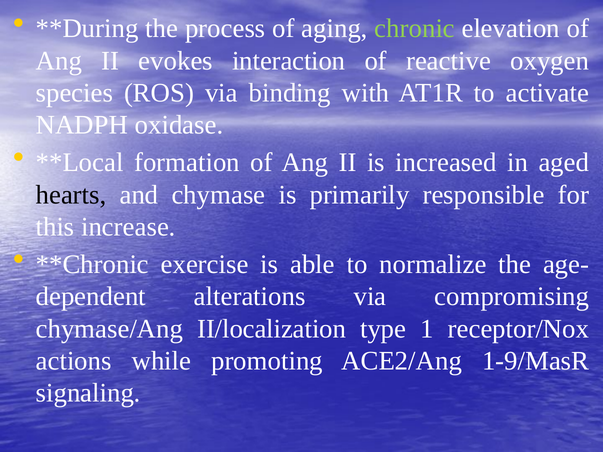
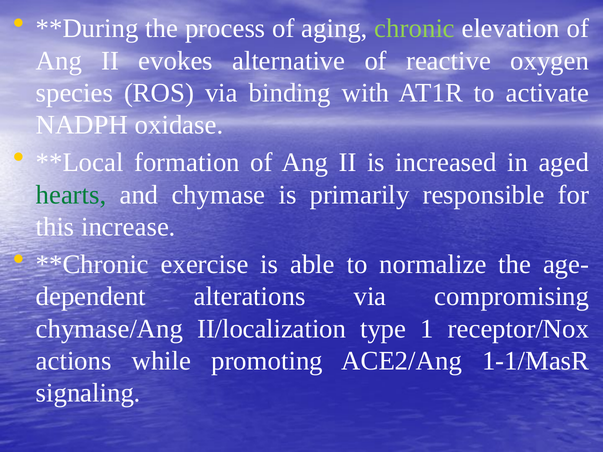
interaction: interaction -> alternative
hearts colour: black -> green
1-9/MasR: 1-9/MasR -> 1-1/MasR
